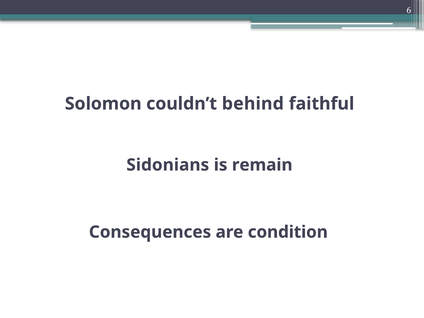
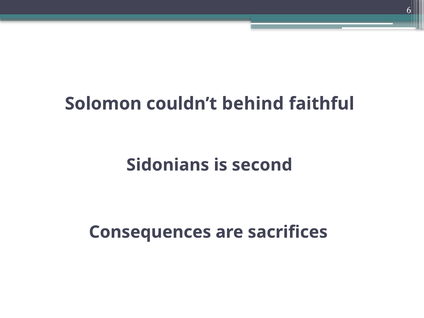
remain: remain -> second
condition: condition -> sacrifices
